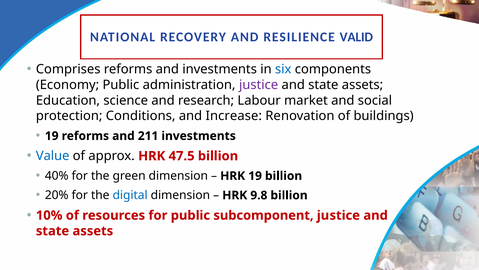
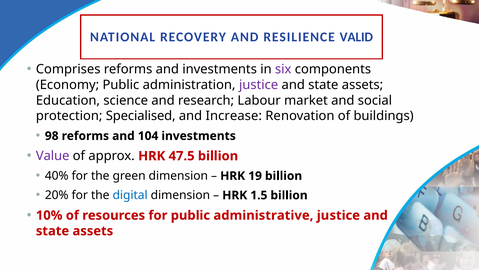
six colour: blue -> purple
Conditions: Conditions -> Specialised
19 at (52, 136): 19 -> 98
211: 211 -> 104
Value colour: blue -> purple
9.8: 9.8 -> 1.5
subcomponent: subcomponent -> administrative
